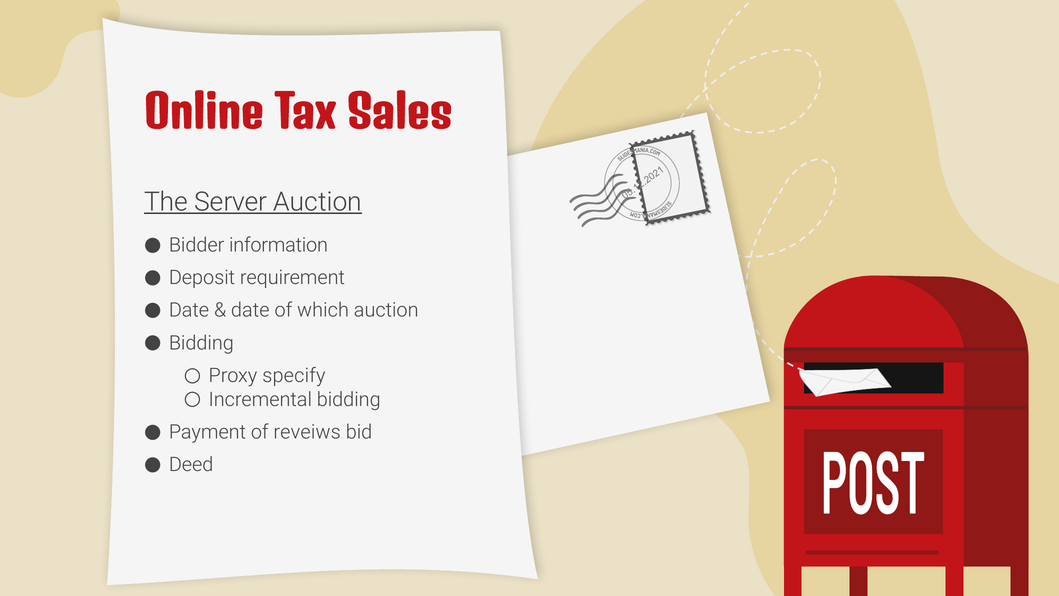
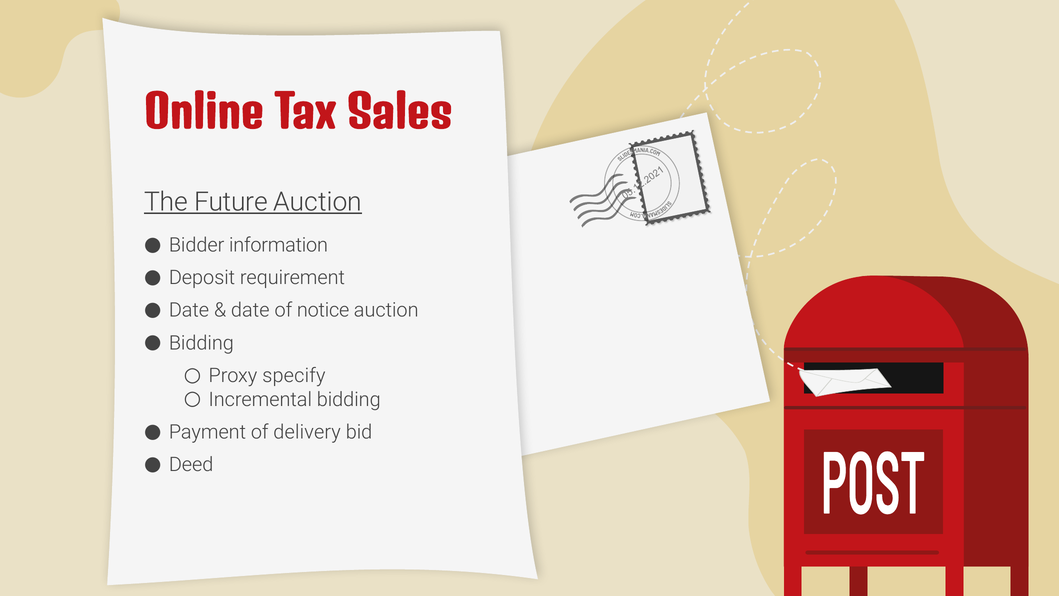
Server: Server -> Future
which: which -> notice
reveiws: reveiws -> delivery
